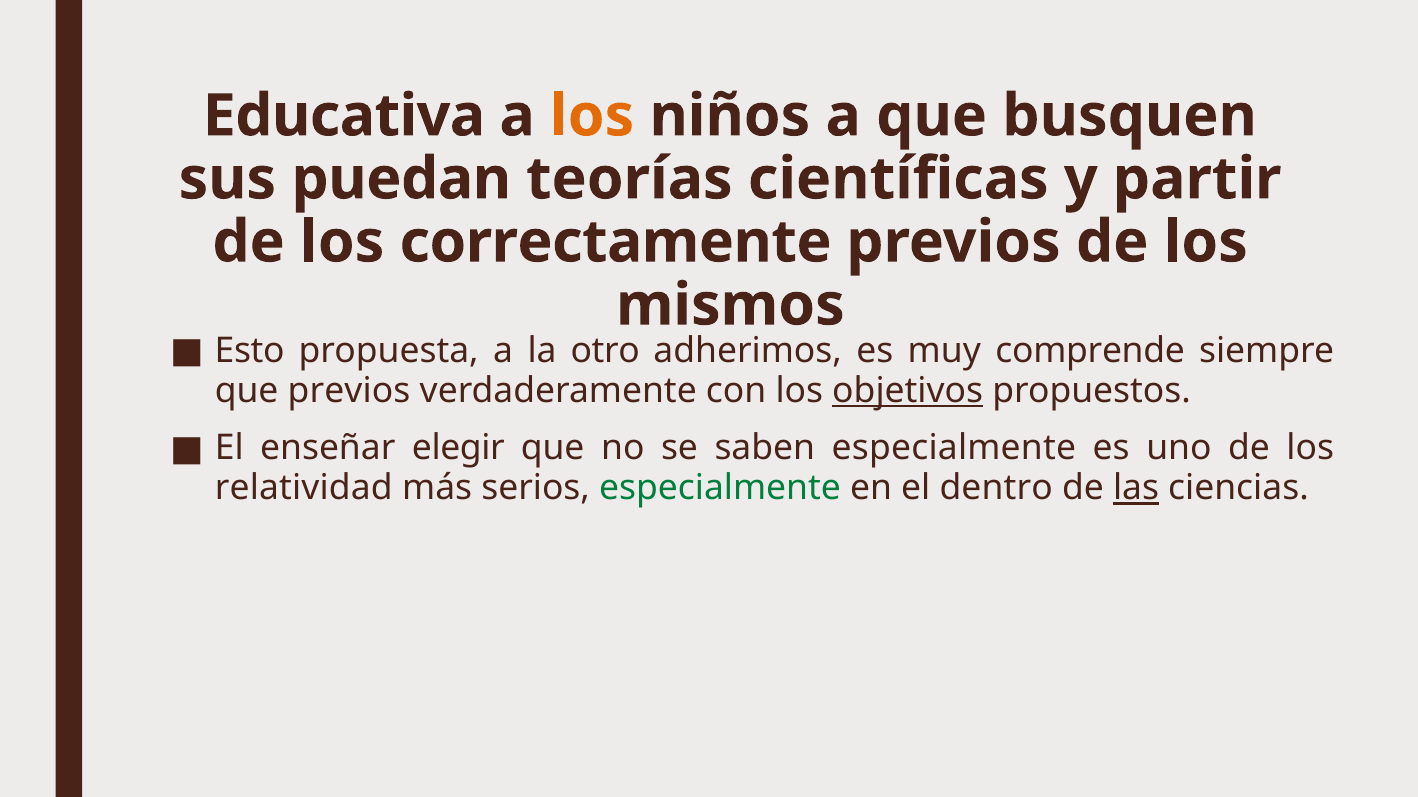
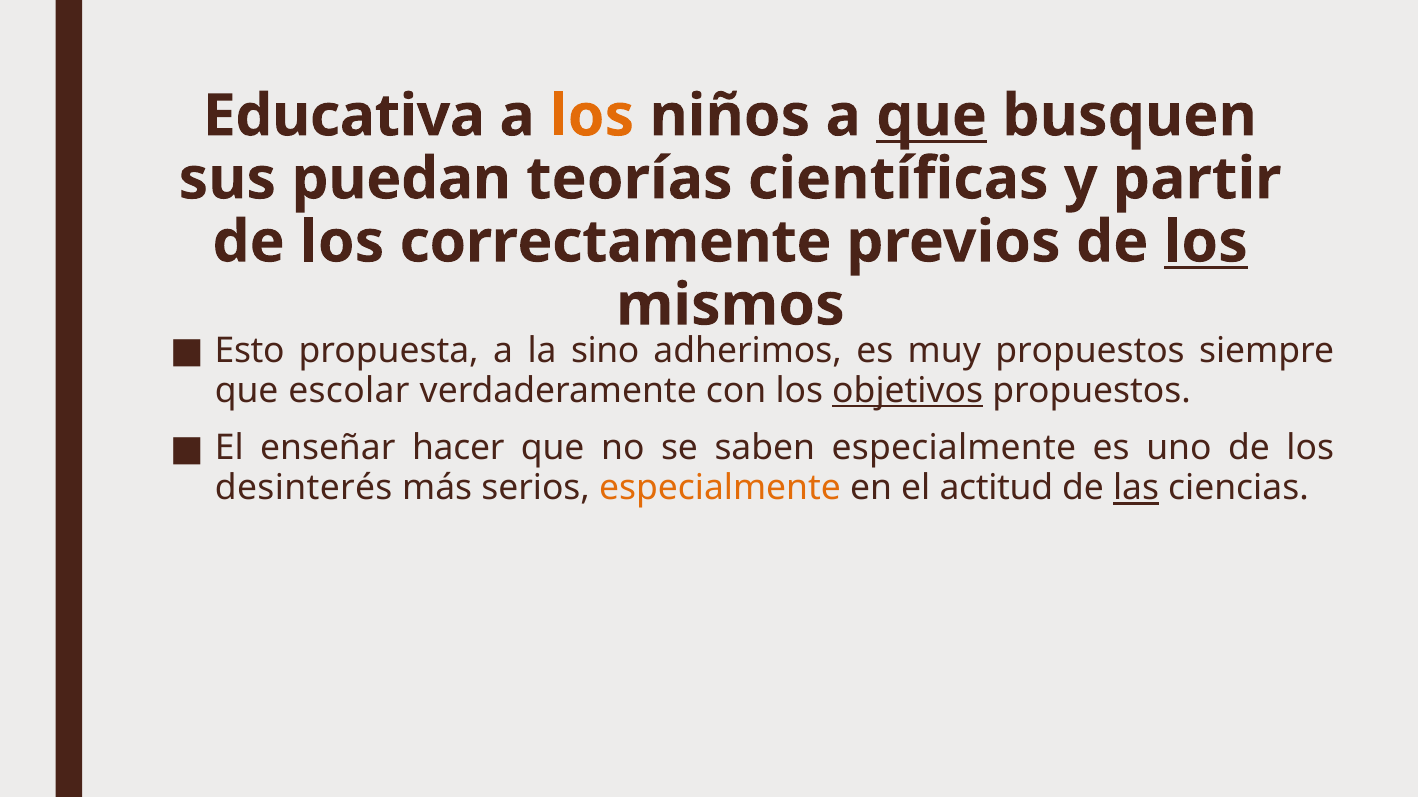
que at (932, 116) underline: none -> present
los at (1206, 242) underline: none -> present
otro: otro -> sino
muy comprende: comprende -> propuestos
que previos: previos -> escolar
elegir: elegir -> hacer
relatividad: relatividad -> desinterés
especialmente at (720, 489) colour: green -> orange
dentro: dentro -> actitud
